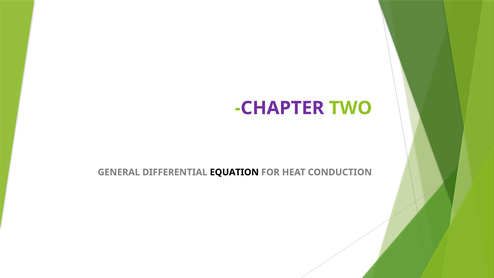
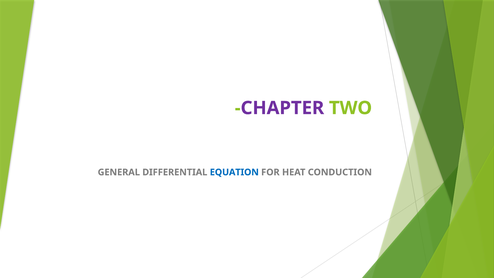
EQUATION colour: black -> blue
